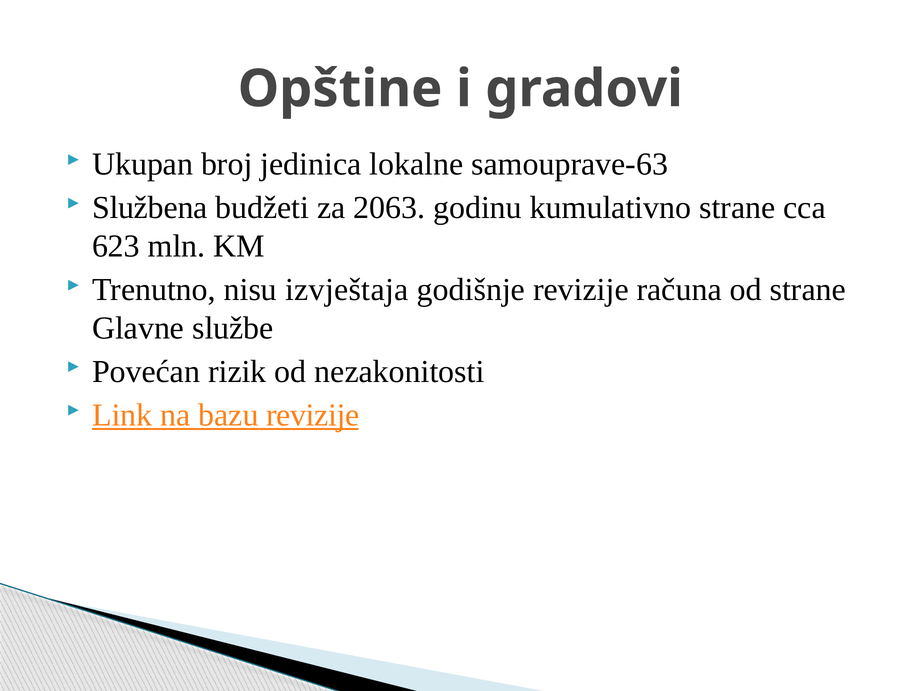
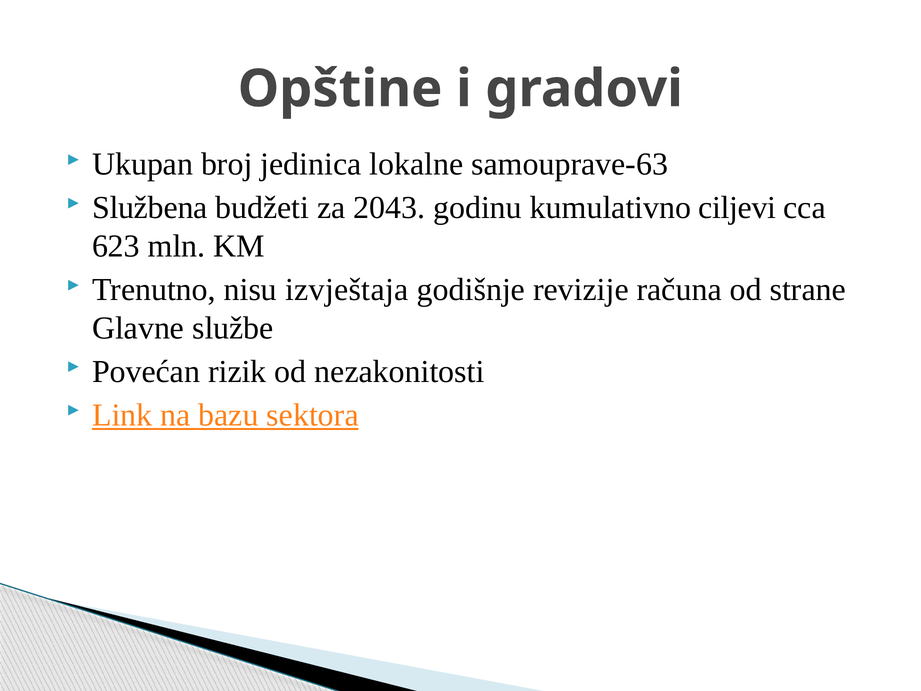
2063: 2063 -> 2043
kumulativno strane: strane -> ciljevi
bazu revizije: revizije -> sektora
